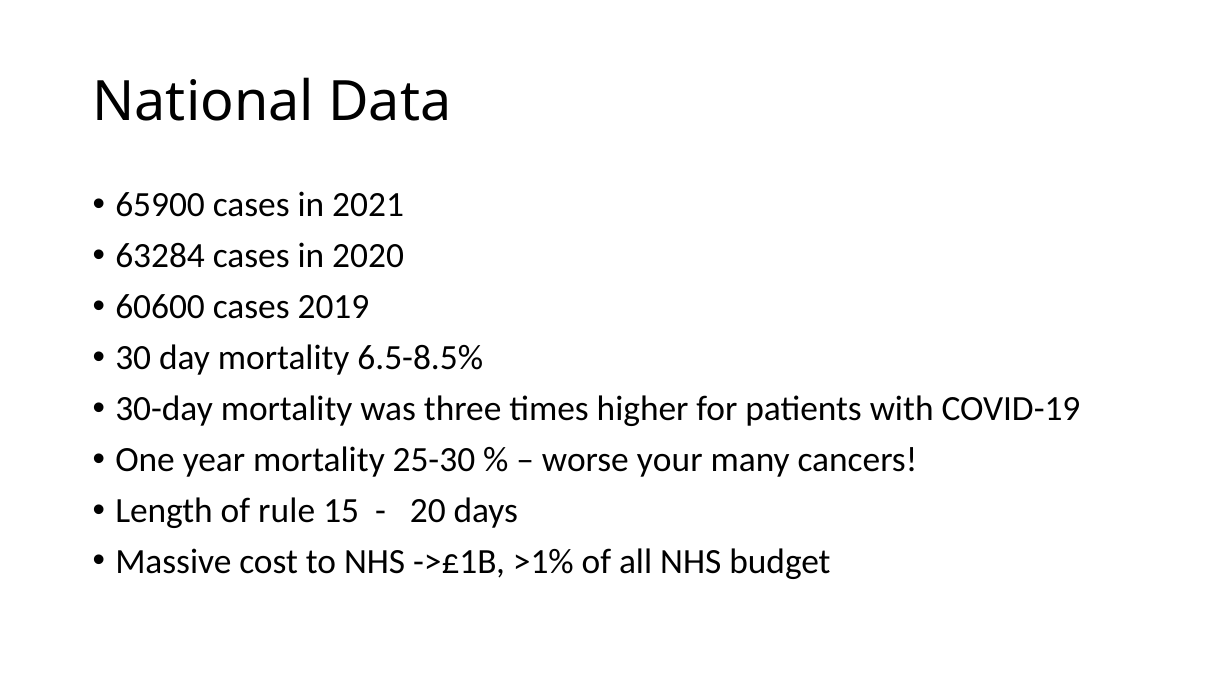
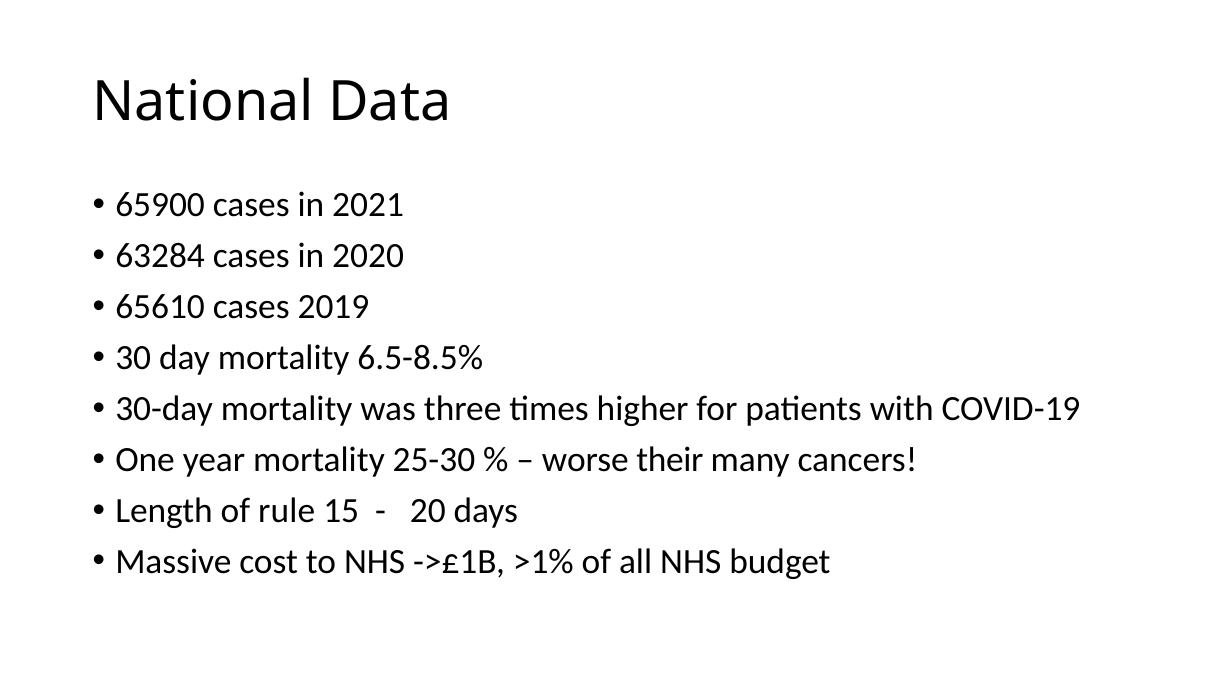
60600: 60600 -> 65610
your: your -> their
